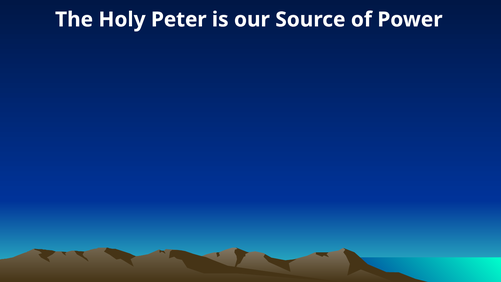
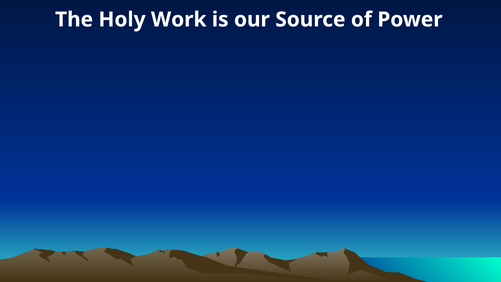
Peter: Peter -> Work
